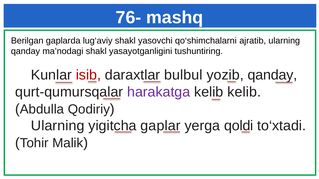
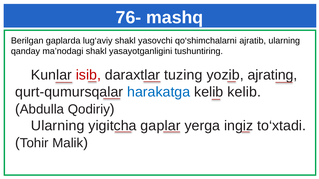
bulbul: bulbul -> tuzing
yozib qanday: qanday -> ajrating
harakatga colour: purple -> blue
qoldi: qoldi -> ingiz
